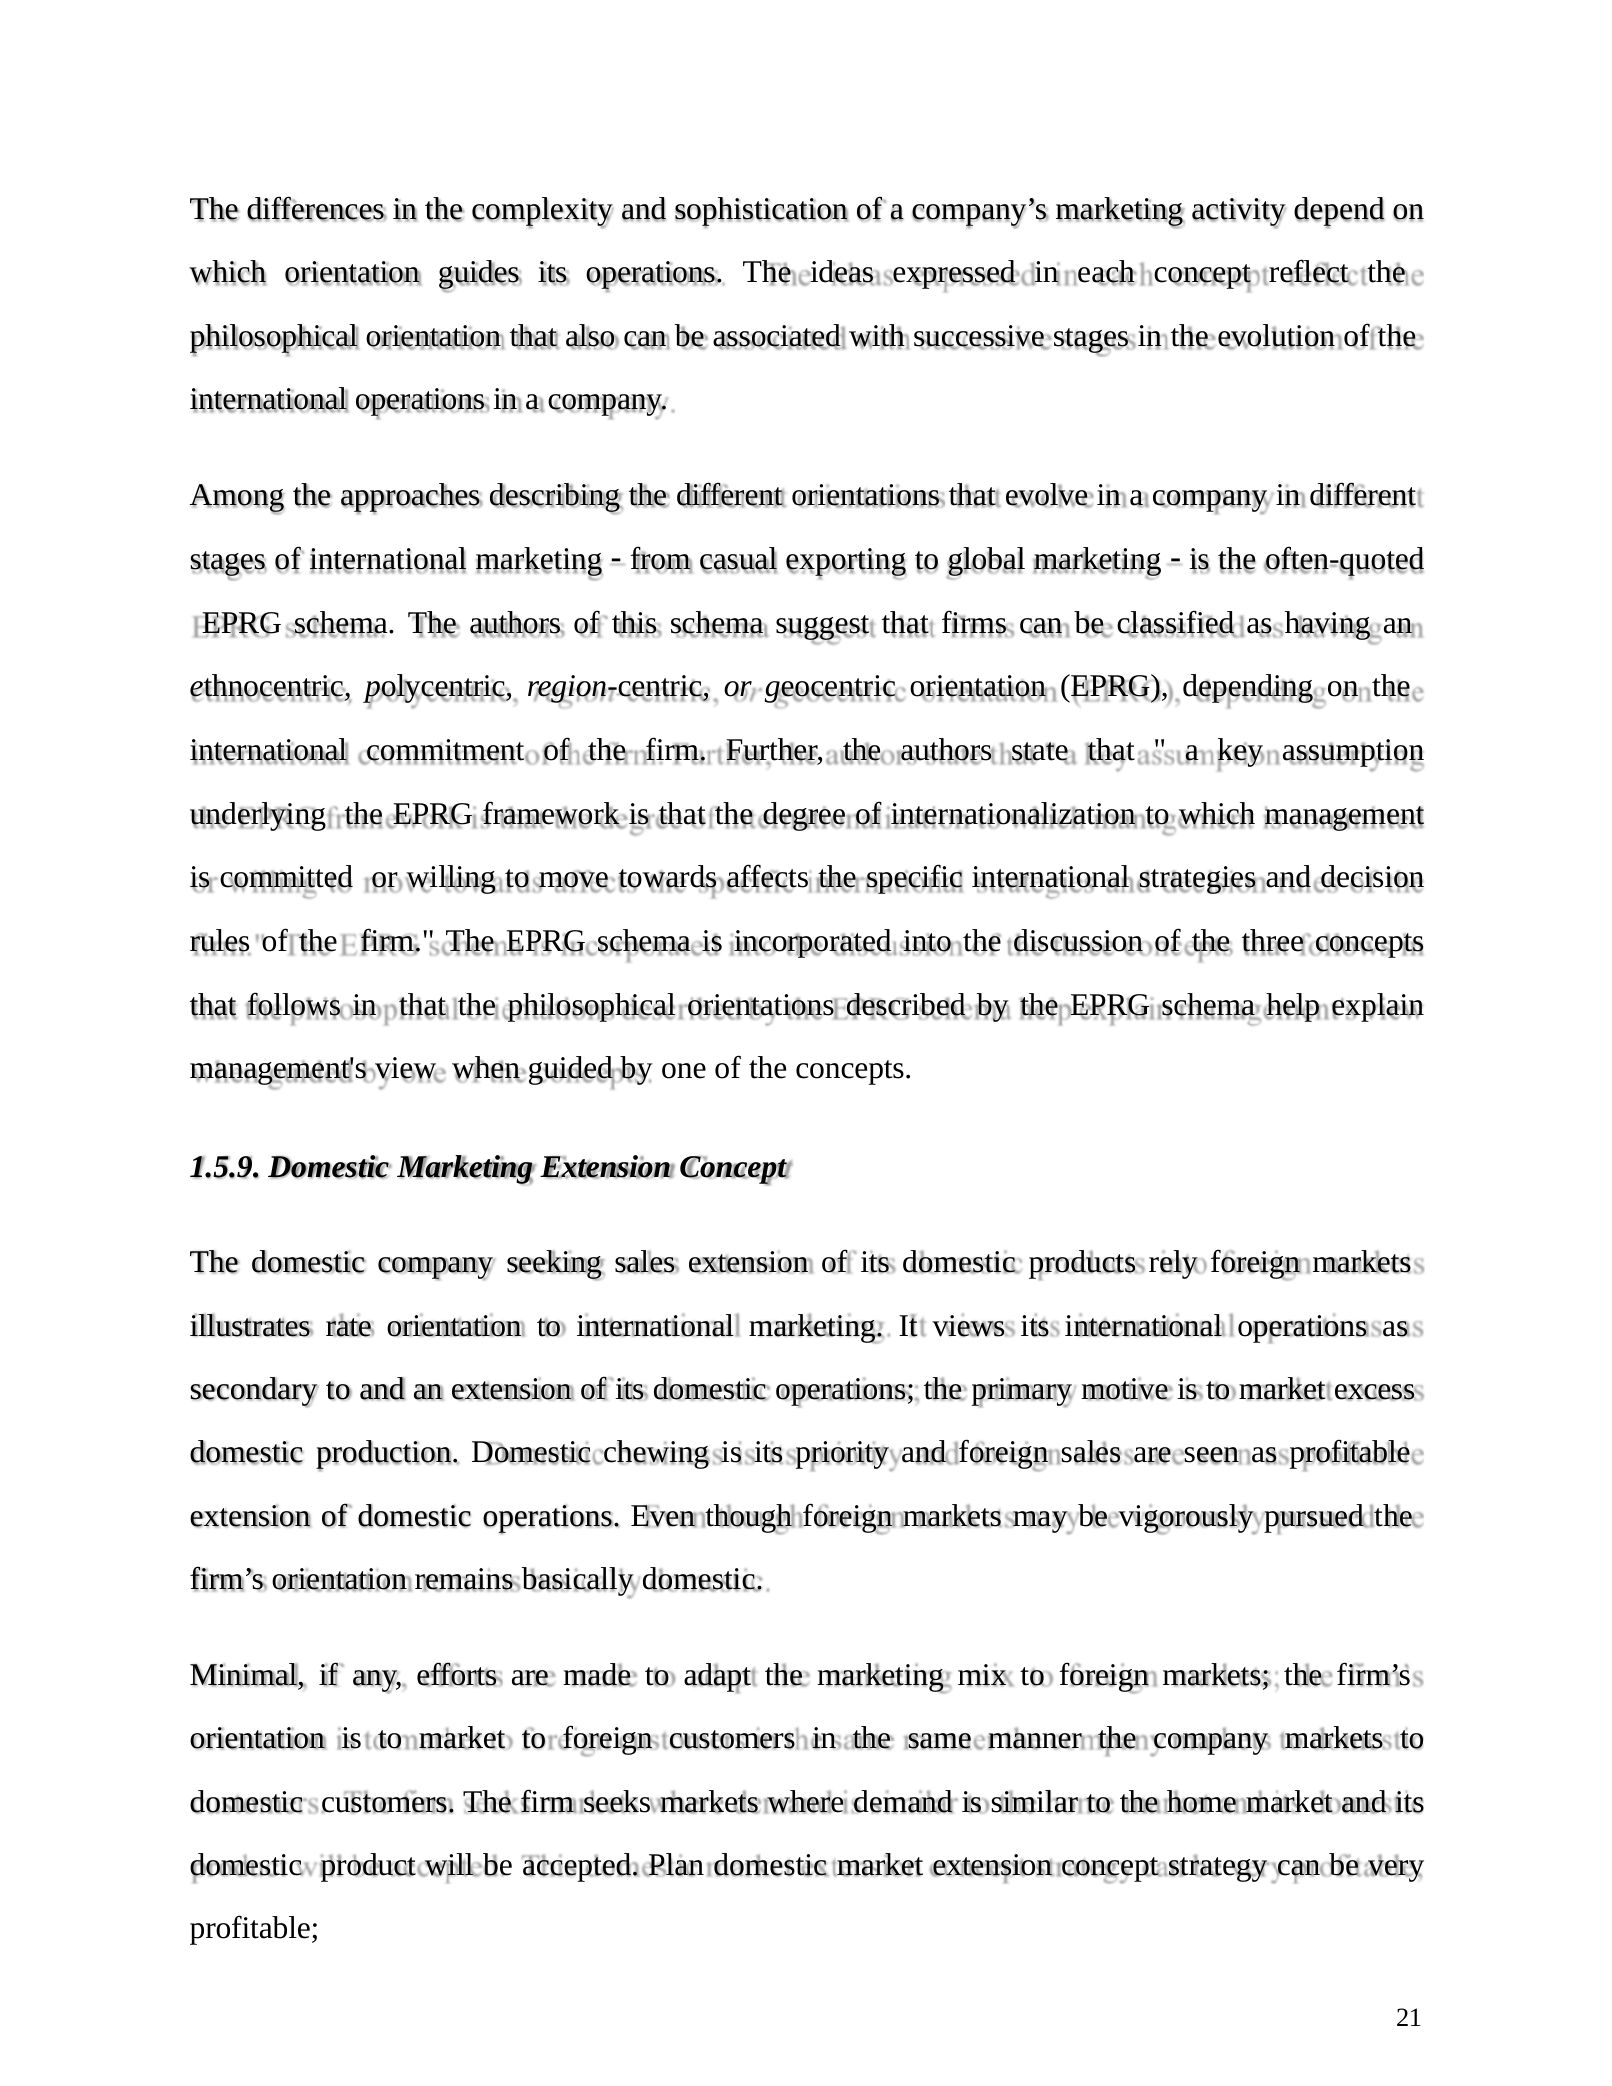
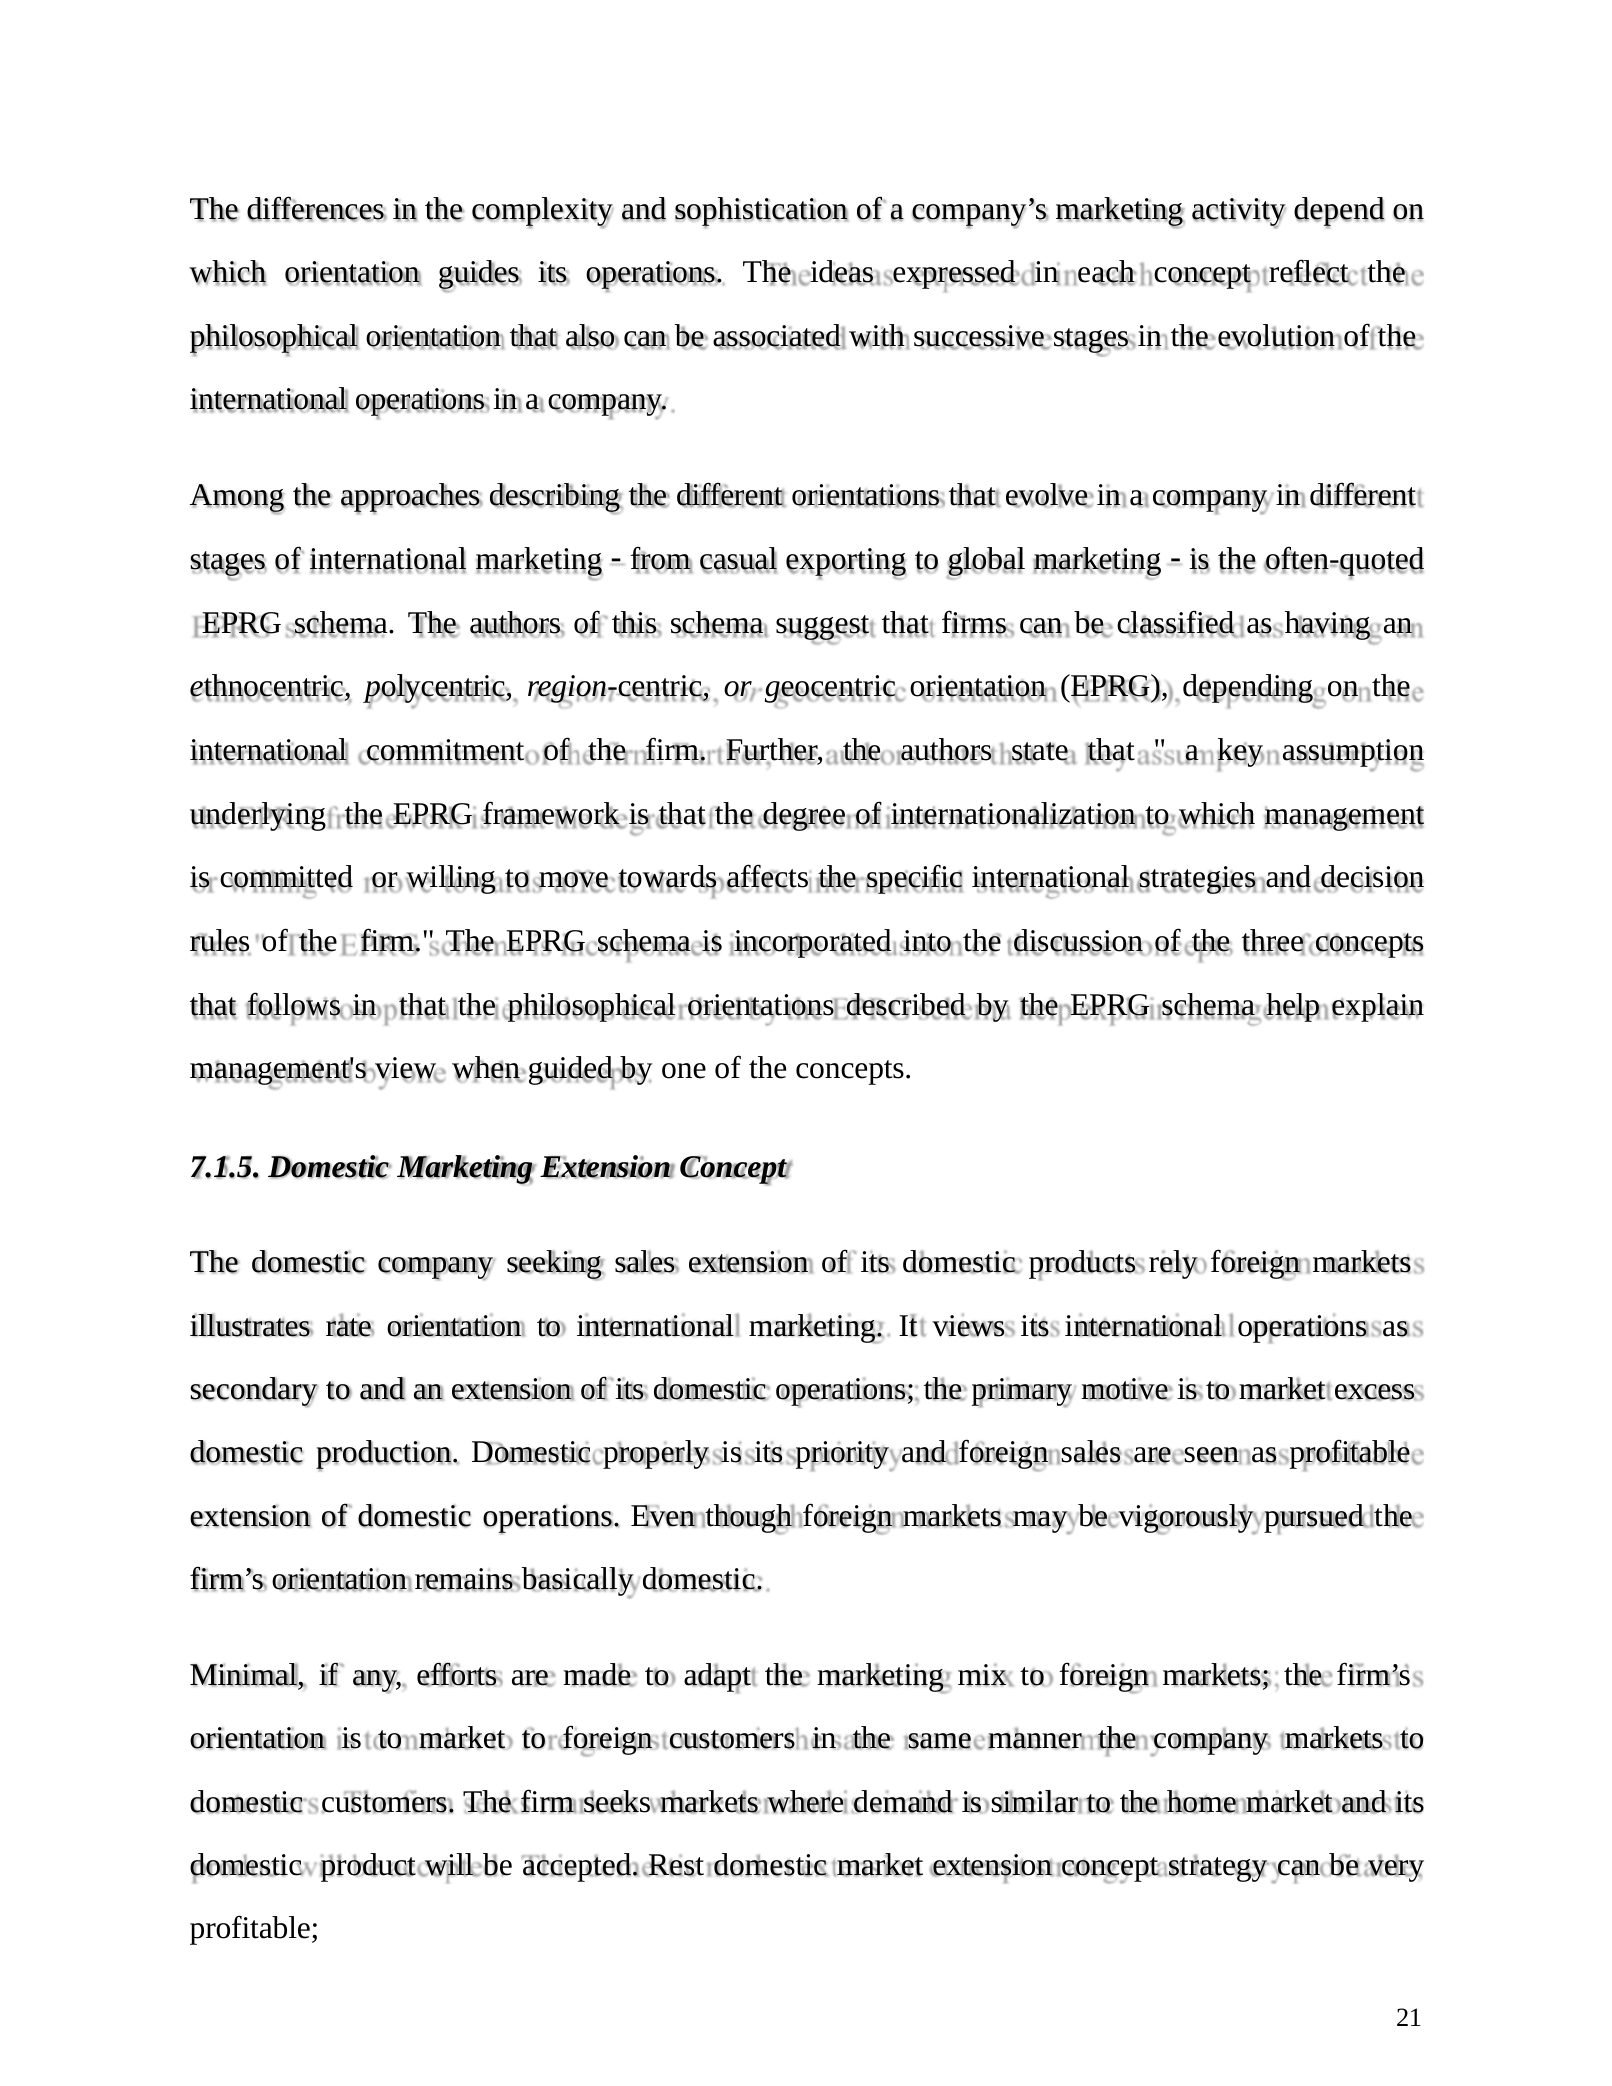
1.5.9: 1.5.9 -> 7.1.5
chewing: chewing -> properly
Plan: Plan -> Rest
